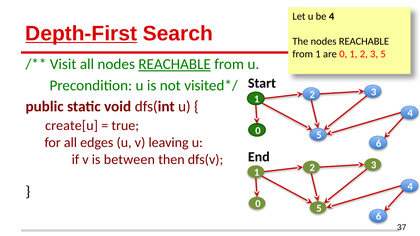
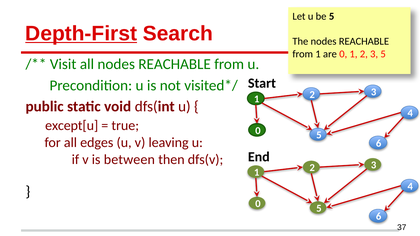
be 4: 4 -> 5
REACHABLE at (175, 64) underline: present -> none
create[u: create[u -> except[u
